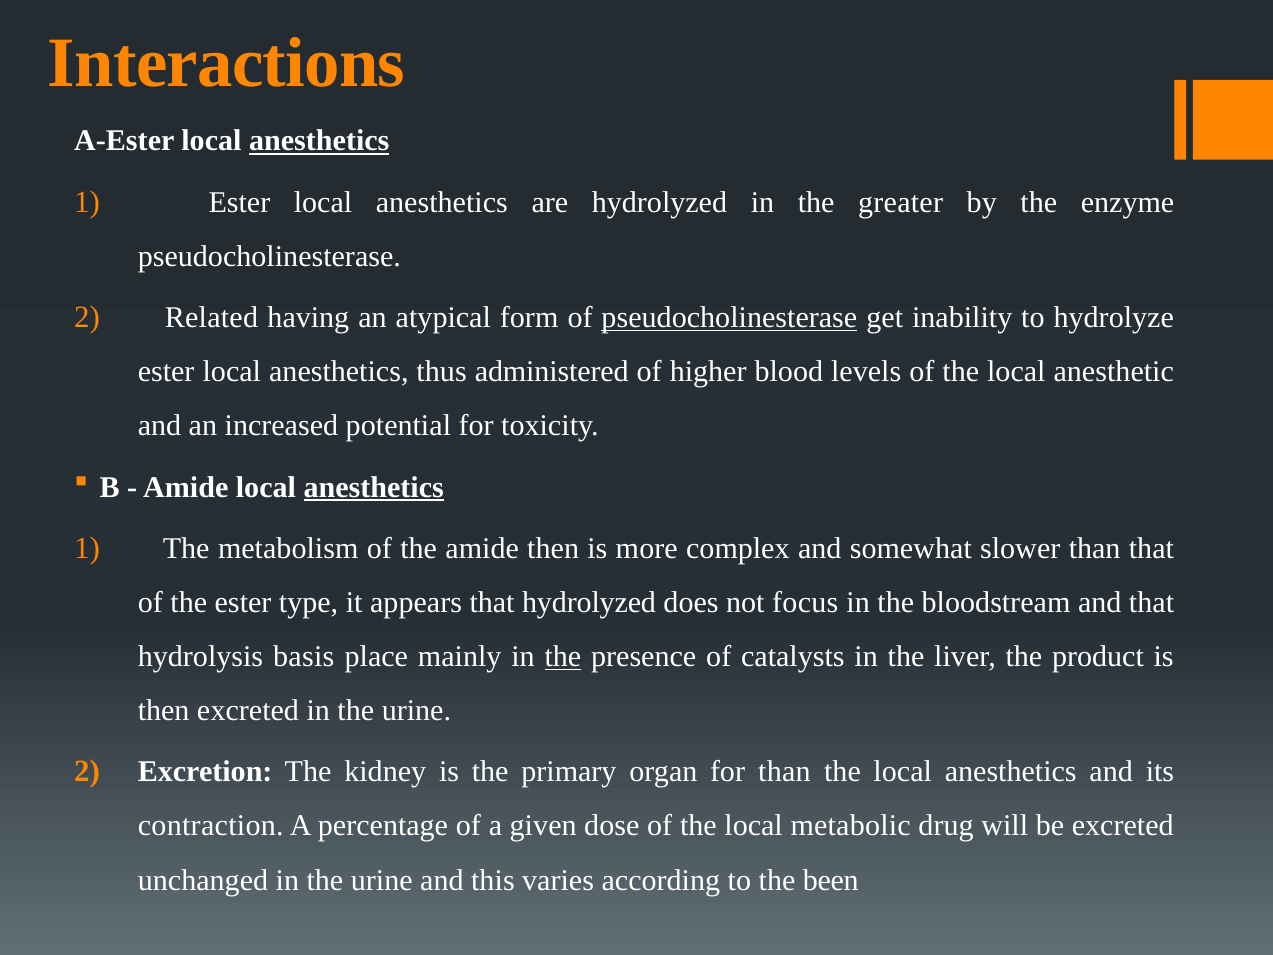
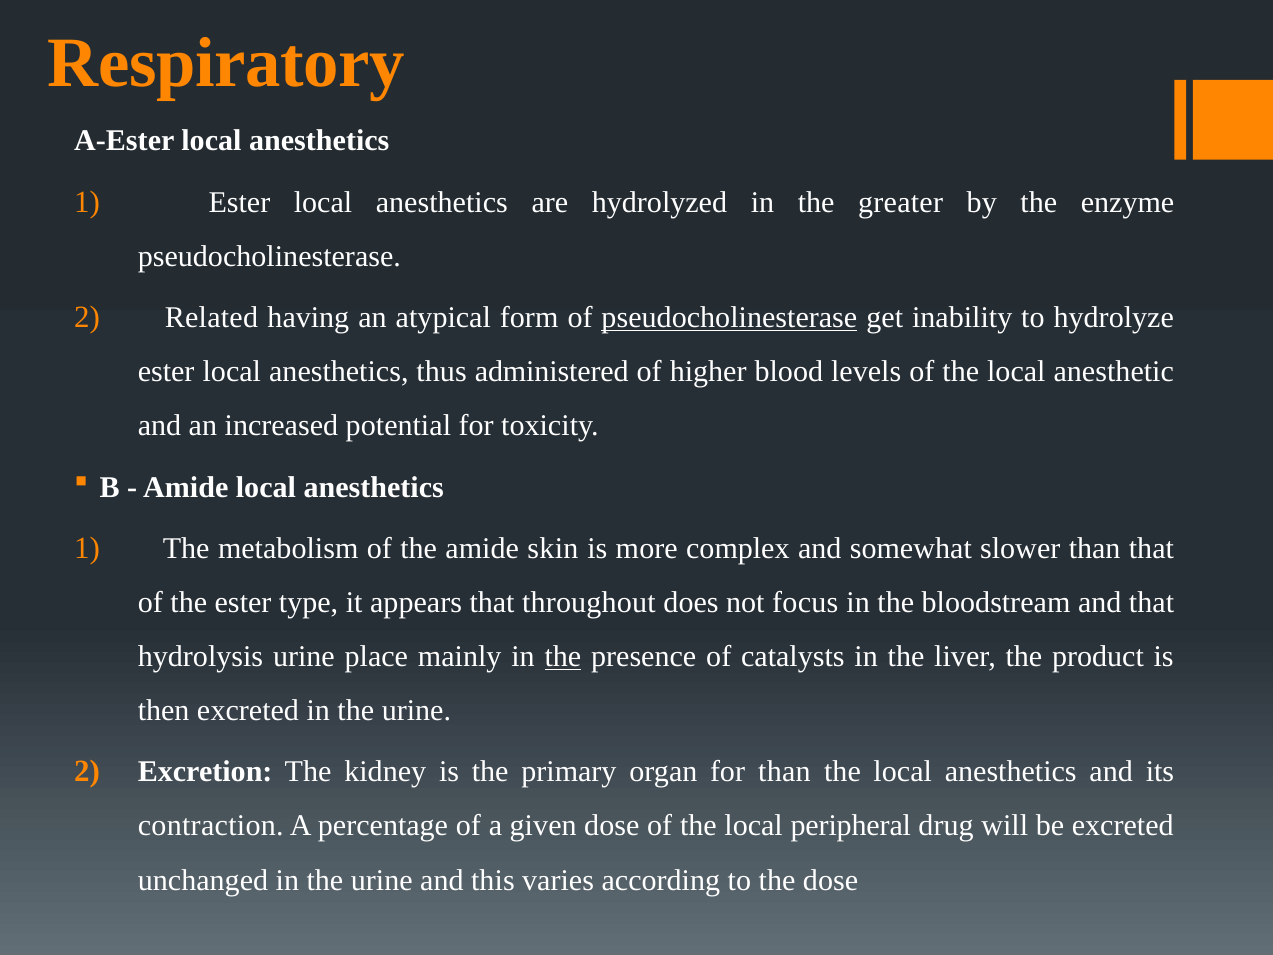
Interactions: Interactions -> Respiratory
anesthetics at (319, 141) underline: present -> none
anesthetics at (374, 487) underline: present -> none
amide then: then -> skin
that hydrolyzed: hydrolyzed -> throughout
hydrolysis basis: basis -> urine
metabolic: metabolic -> peripheral
the been: been -> dose
